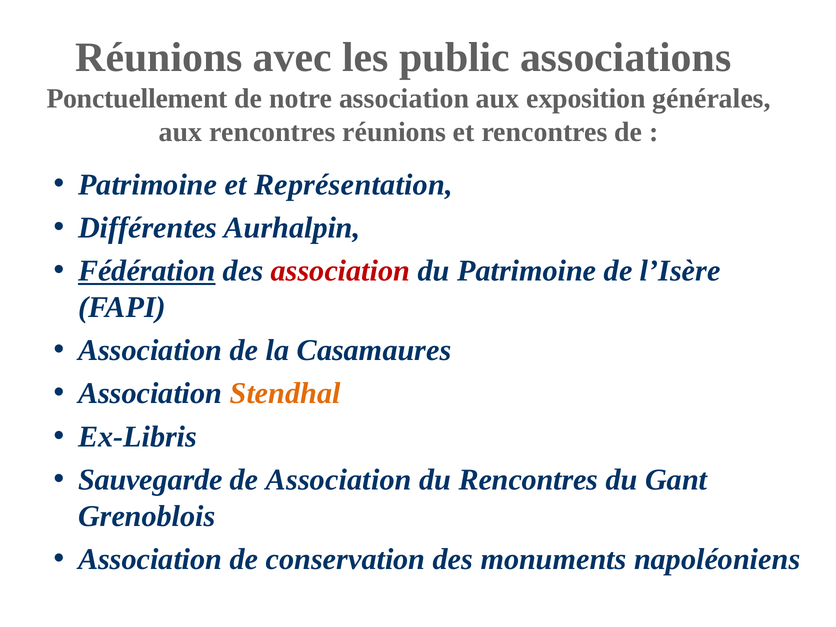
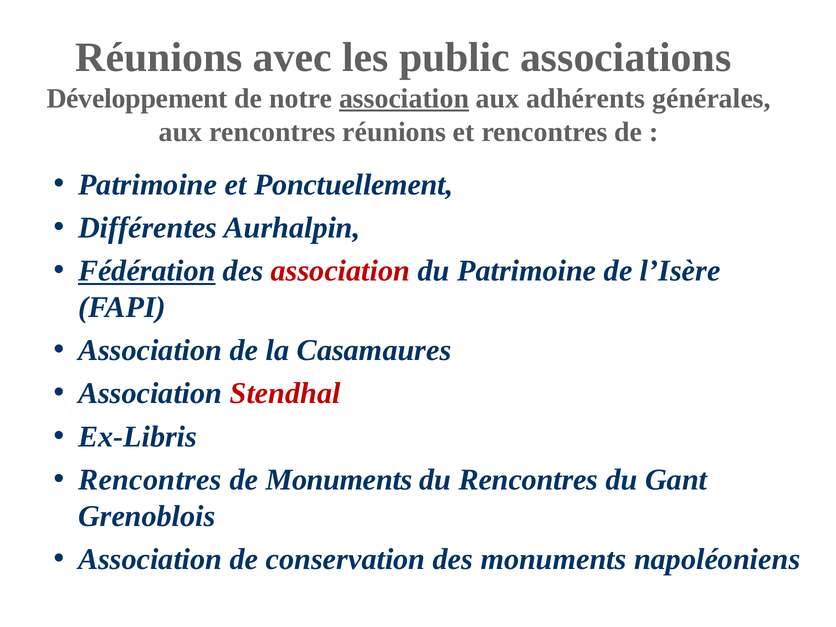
Ponctuellement: Ponctuellement -> Développement
association at (404, 98) underline: none -> present
exposition: exposition -> adhérents
Représentation: Représentation -> Ponctuellement
Stendhal colour: orange -> red
Sauvegarde at (150, 480): Sauvegarde -> Rencontres
de Association: Association -> Monuments
